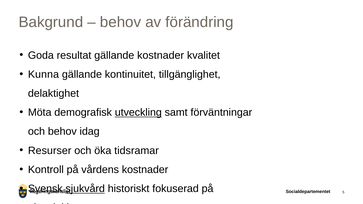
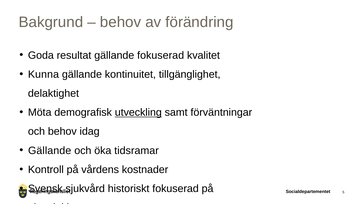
gällande kostnader: kostnader -> fokuserad
Resurser at (50, 151): Resurser -> Gällande
sjukvård underline: present -> none
